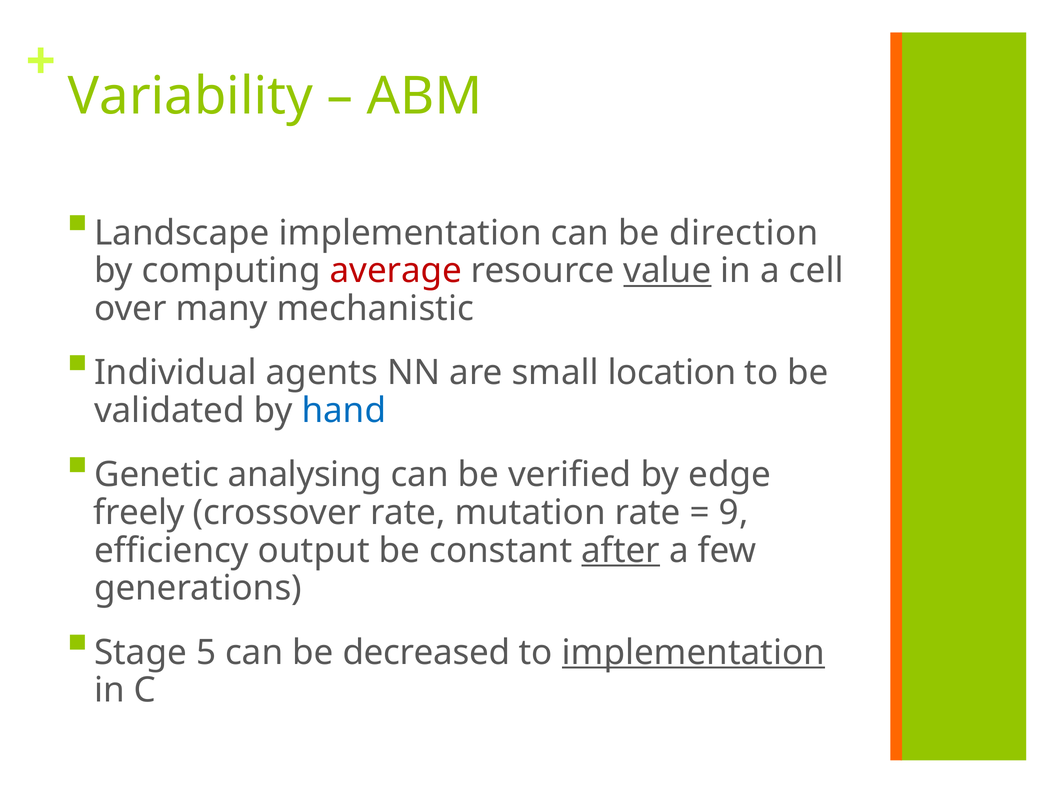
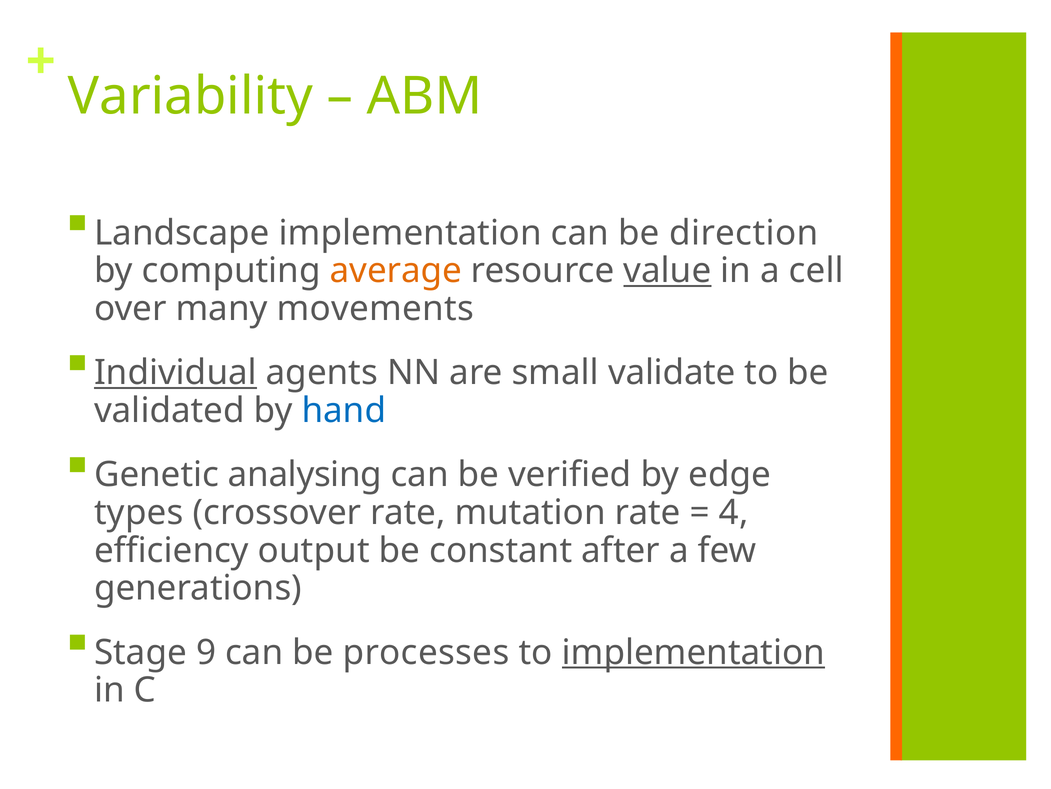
average colour: red -> orange
mechanistic: mechanistic -> movements
Individual underline: none -> present
location: location -> validate
freely: freely -> types
9: 9 -> 4
after underline: present -> none
5: 5 -> 9
decreased: decreased -> processes
